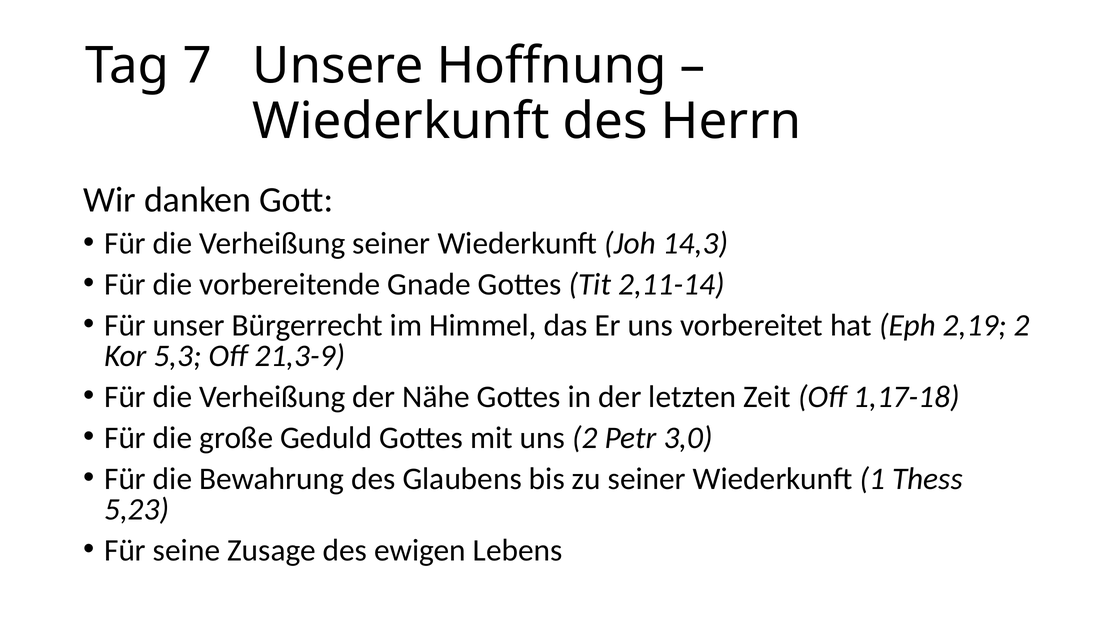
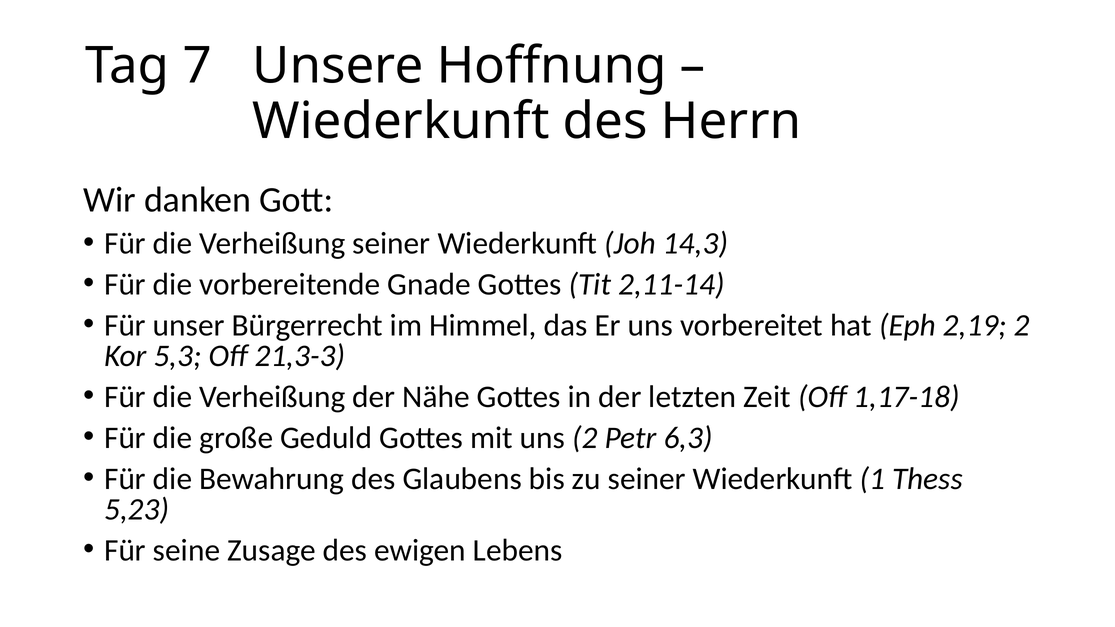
21,3-9: 21,3-9 -> 21,3-3
3,0: 3,0 -> 6,3
